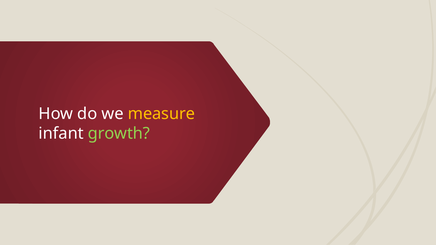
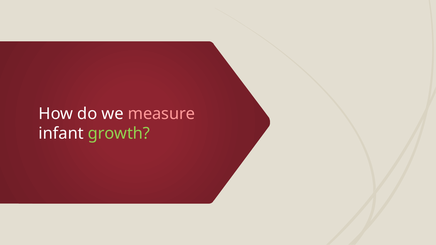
measure colour: yellow -> pink
